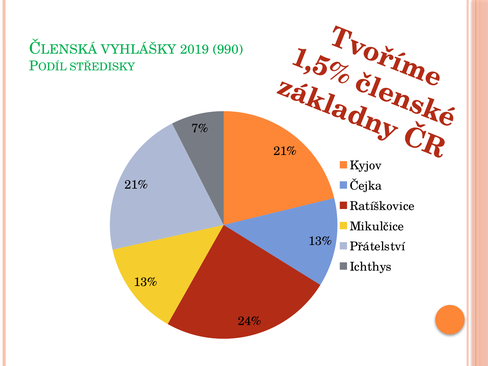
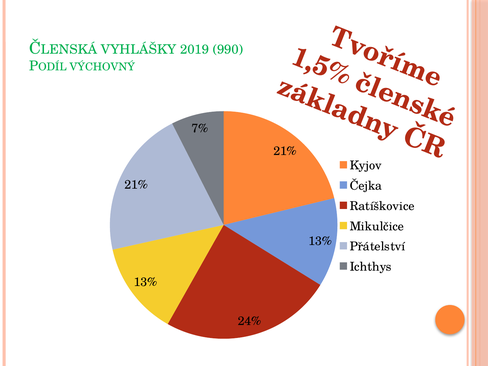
STŘEDISKY: STŘEDISKY -> VÝCHOVNÝ
